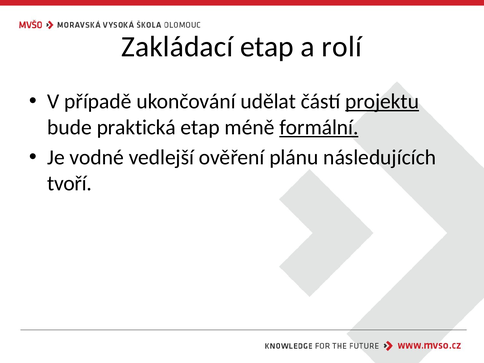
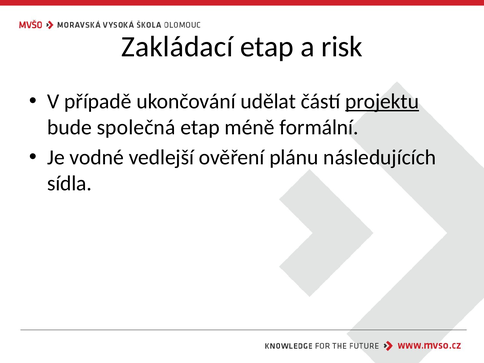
rolí: rolí -> risk
praktická: praktická -> společná
formální underline: present -> none
tvoří: tvoří -> sídla
